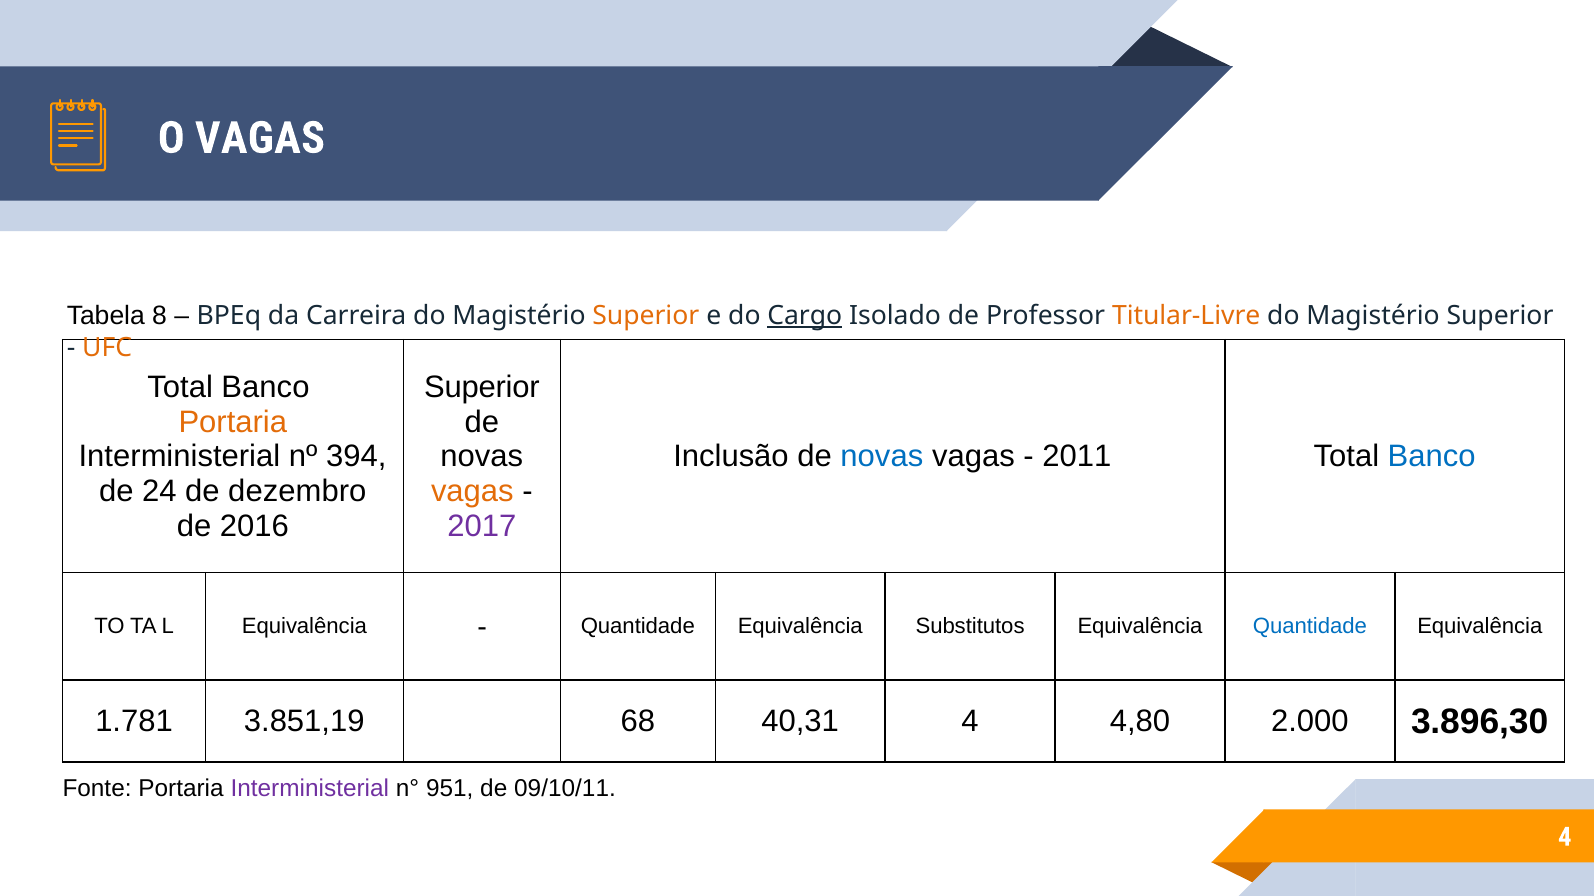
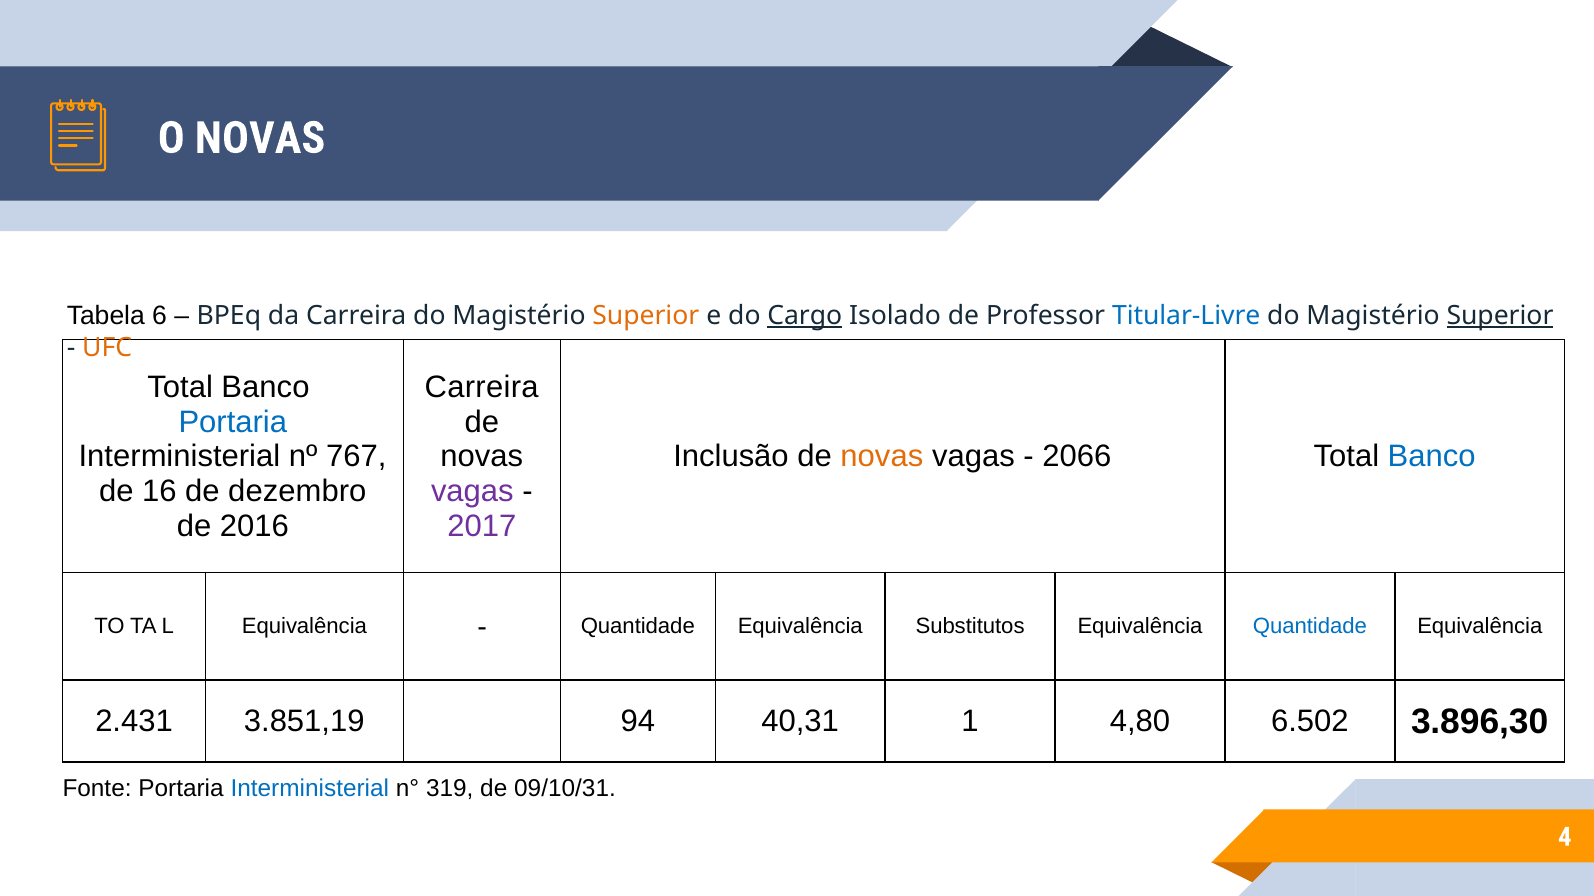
O VAGAS: VAGAS -> NOVAS
8: 8 -> 6
Titular-Livre colour: orange -> blue
Superior at (1500, 316) underline: none -> present
Superior at (482, 387): Superior -> Carreira
Portaria at (233, 422) colour: orange -> blue
394: 394 -> 767
novas at (882, 457) colour: blue -> orange
2011: 2011 -> 2066
24: 24 -> 16
vagas at (472, 492) colour: orange -> purple
1.781: 1.781 -> 2.431
68: 68 -> 94
40,31 4: 4 -> 1
2.000: 2.000 -> 6.502
Interministerial at (310, 789) colour: purple -> blue
951: 951 -> 319
09/10/11: 09/10/11 -> 09/10/31
